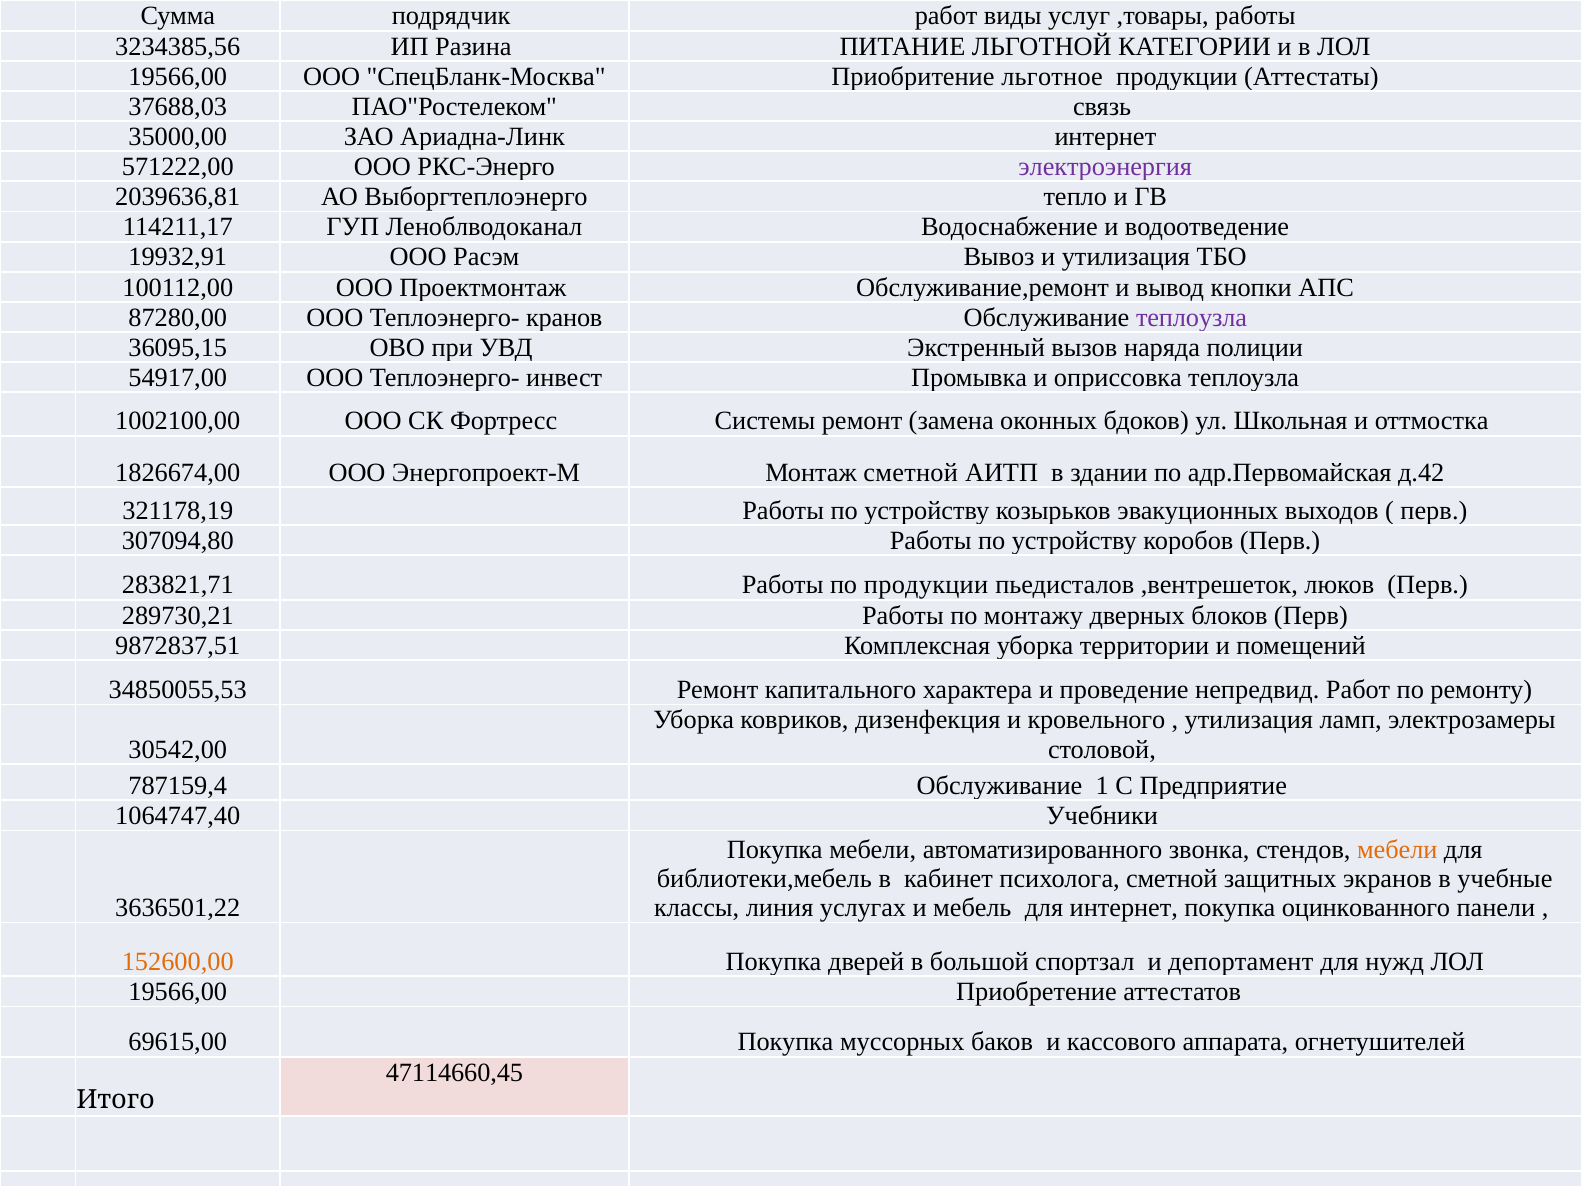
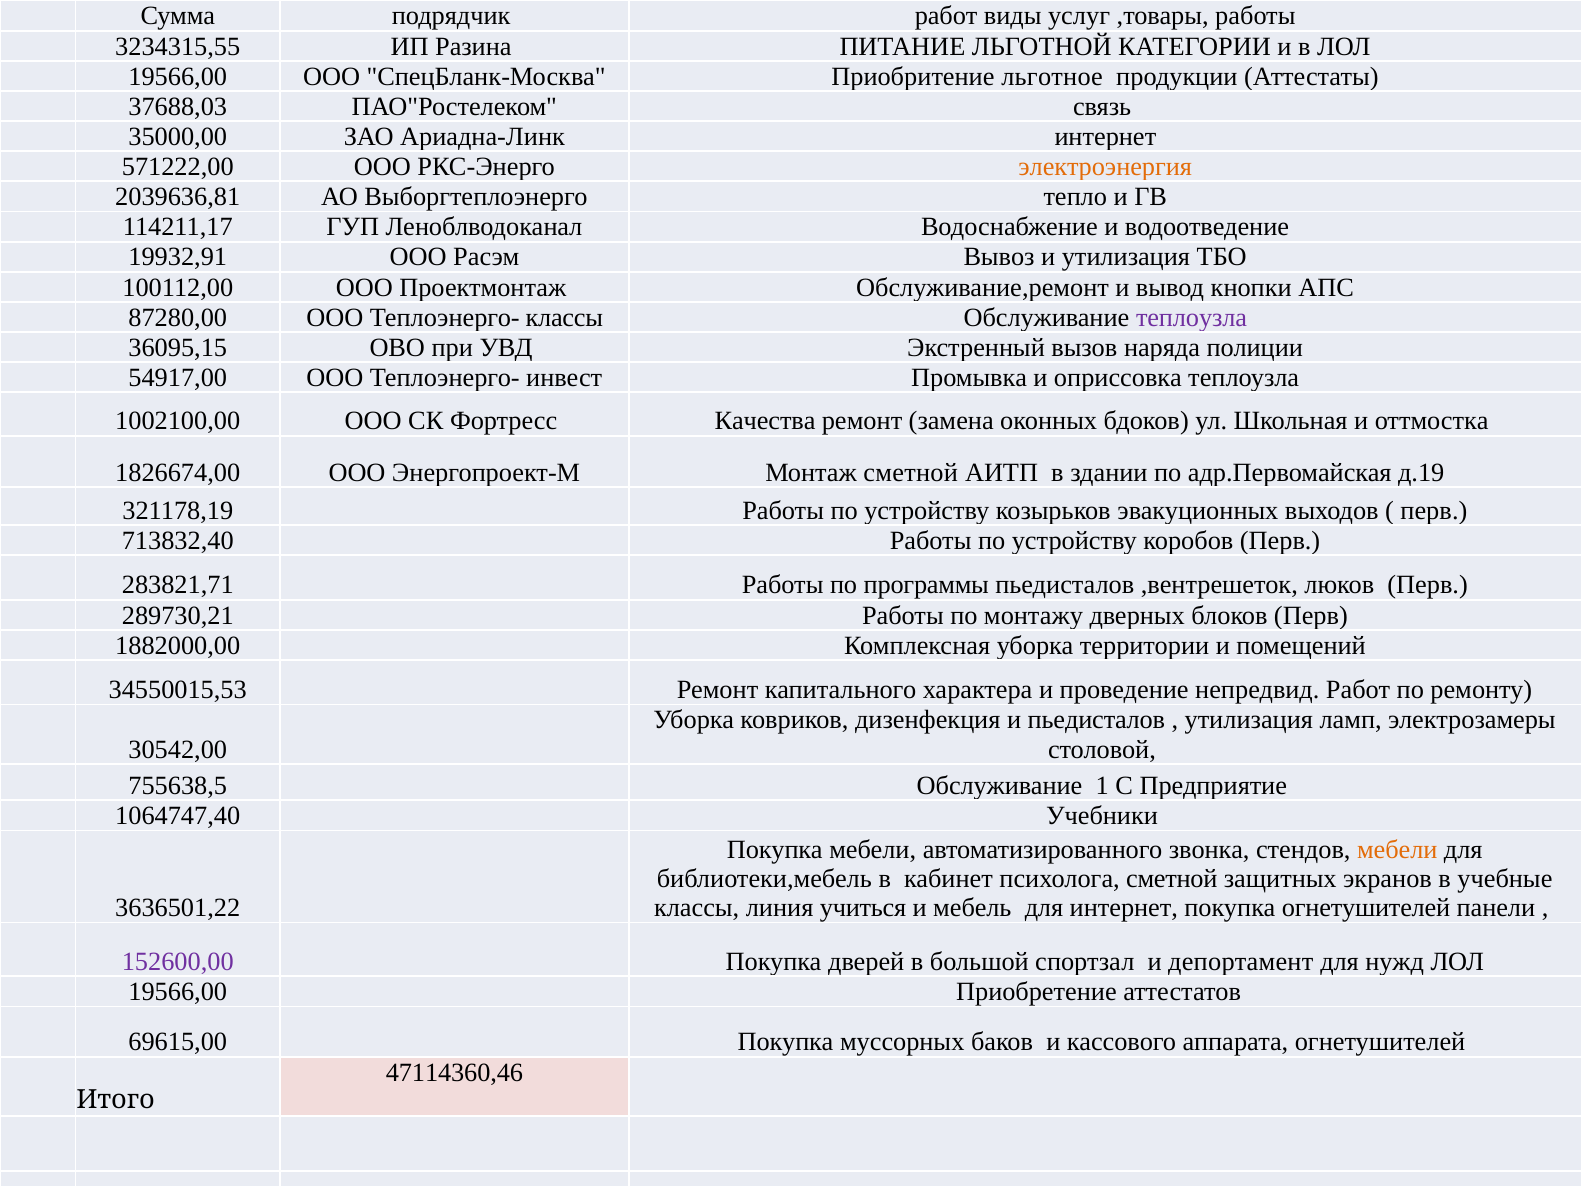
3234385,56: 3234385,56 -> 3234315,55
электроэнергия colour: purple -> orange
Теплоэнерго- кранов: кранов -> классы
Системы: Системы -> Качества
д.42: д.42 -> д.19
307094,80: 307094,80 -> 713832,40
по продукции: продукции -> программы
9872837,51: 9872837,51 -> 1882000,00
34850055,53: 34850055,53 -> 34550015,53
и кровельного: кровельного -> пьедисталов
787159,4: 787159,4 -> 755638,5
услугах: услугах -> учиться
покупка оцинкованного: оцинкованного -> огнетушителей
152600,00 colour: orange -> purple
47114660,45: 47114660,45 -> 47114360,46
